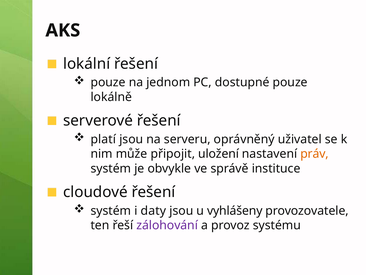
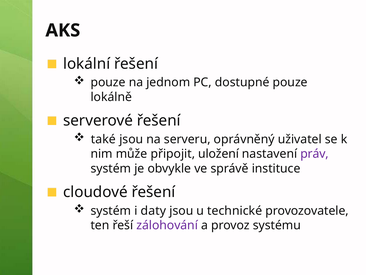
platí: platí -> také
práv colour: orange -> purple
vyhlášeny: vyhlášeny -> technické
